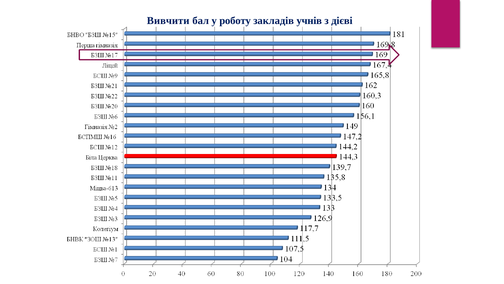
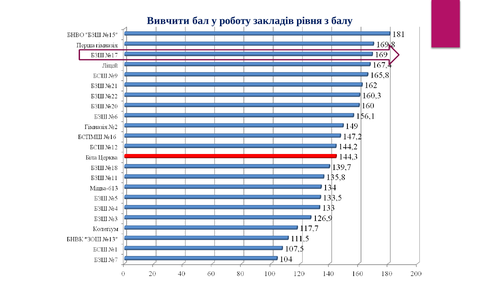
учнів: учнів -> рівня
дієві: дієві -> балу
